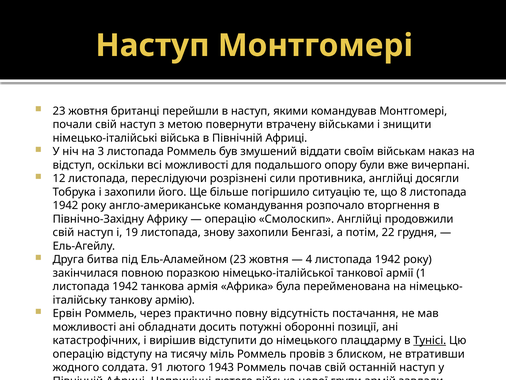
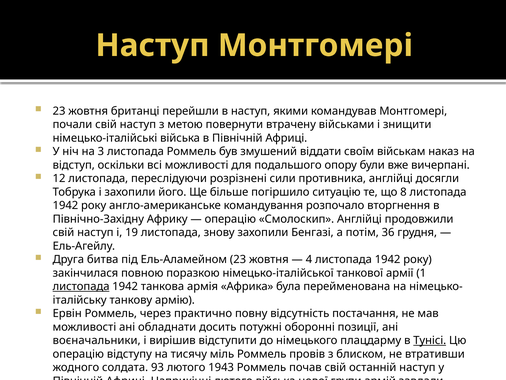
22: 22 -> 36
листопада at (81, 286) underline: none -> present
катастрофічних: катастрофічних -> воєначальники
91: 91 -> 93
